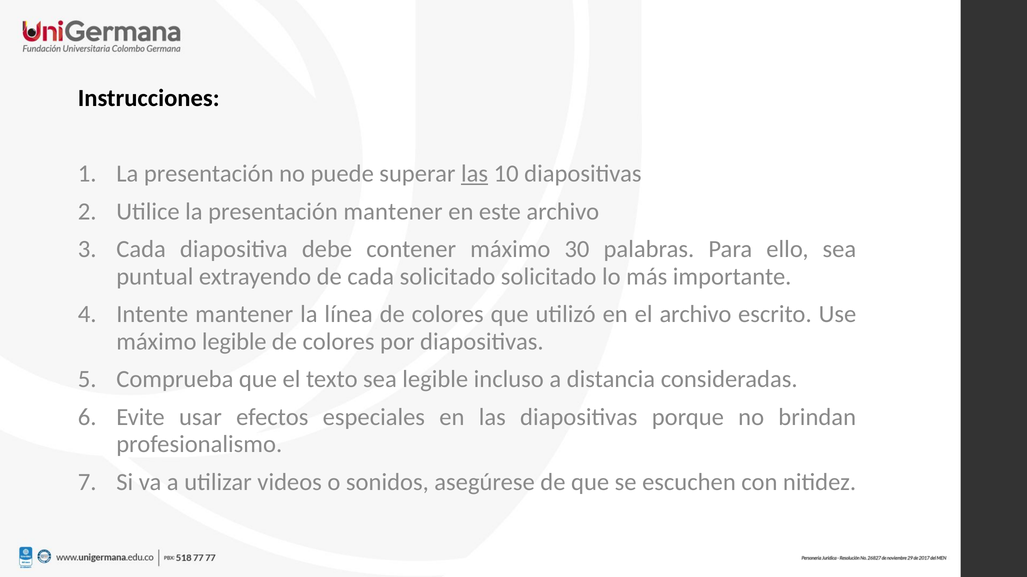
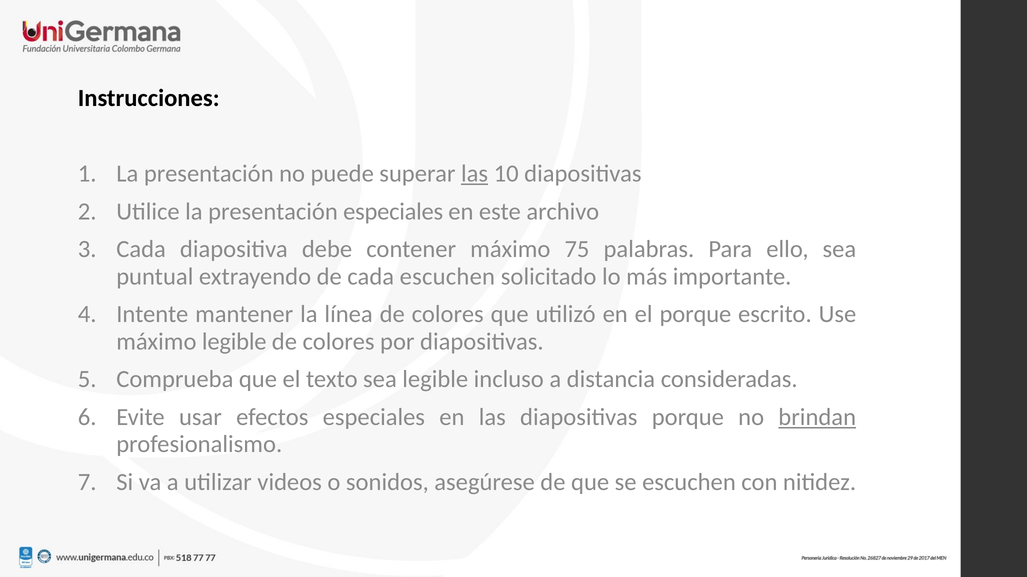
presentación mantener: mantener -> especiales
30: 30 -> 75
cada solicitado: solicitado -> escuchen
el archivo: archivo -> porque
brindan underline: none -> present
